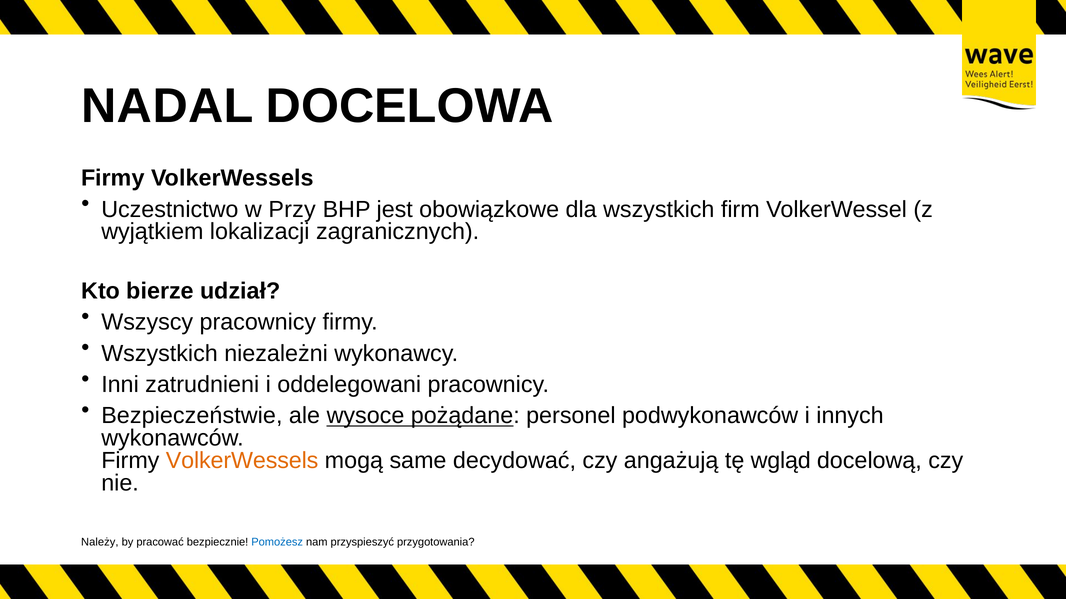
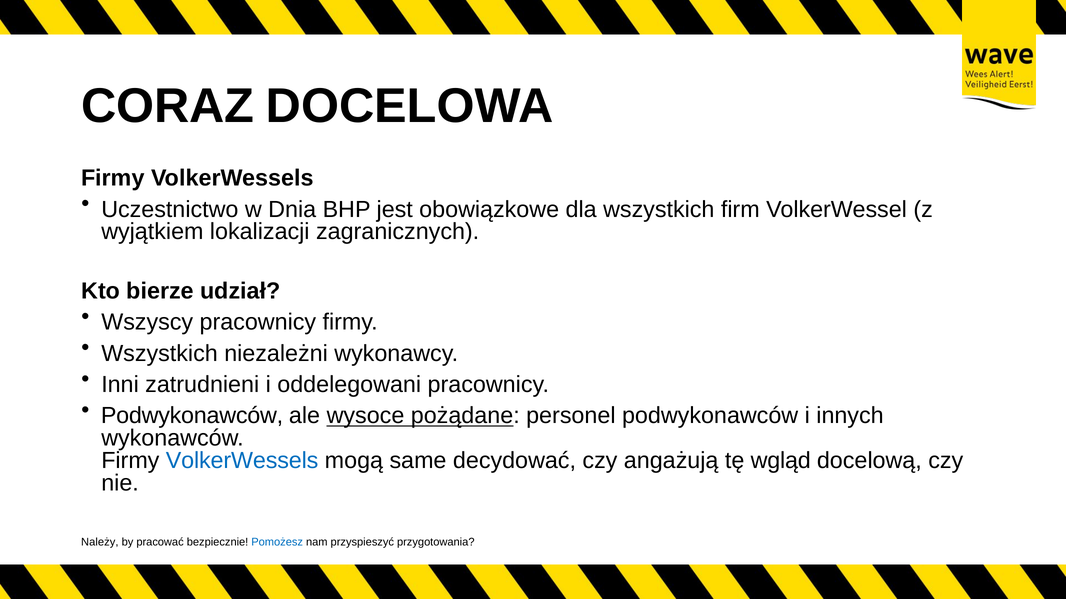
NADAL: NADAL -> CORAZ
Przy: Przy -> Dnia
Bezpieczeństwie at (192, 416): Bezpieczeństwie -> Podwykonawców
VolkerWessels at (242, 461) colour: orange -> blue
